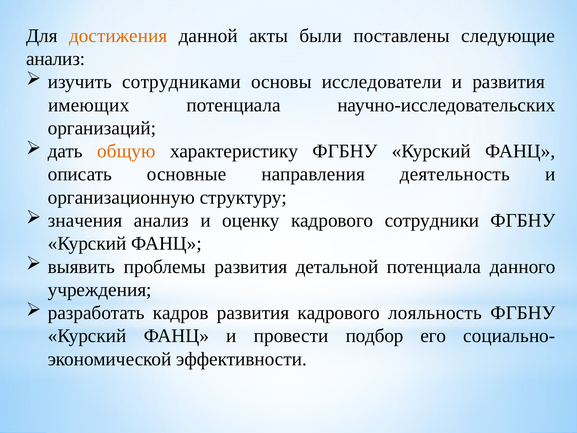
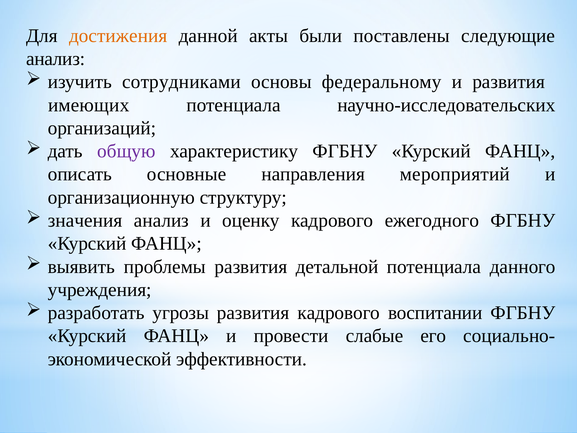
исследователи: исследователи -> федеральному
общую colour: orange -> purple
деятельность: деятельность -> мероприятий
сотрудники: сотрудники -> ежегодного
кадров: кадров -> угрозы
лояльность: лояльность -> воспитании
подбор: подбор -> слабые
